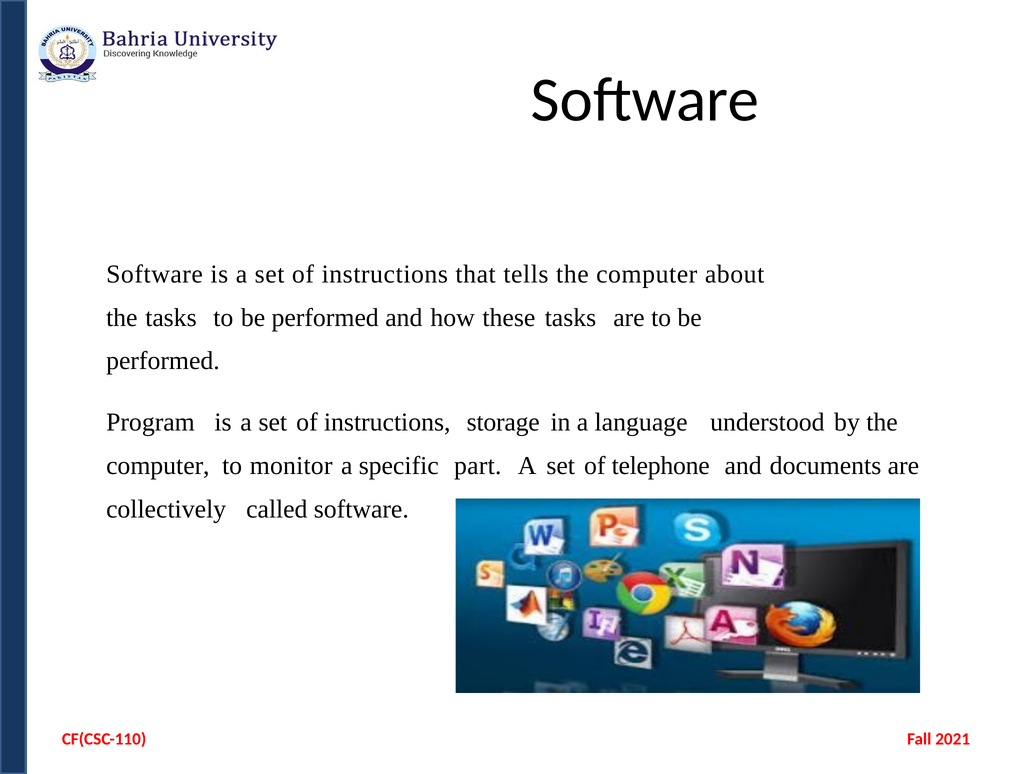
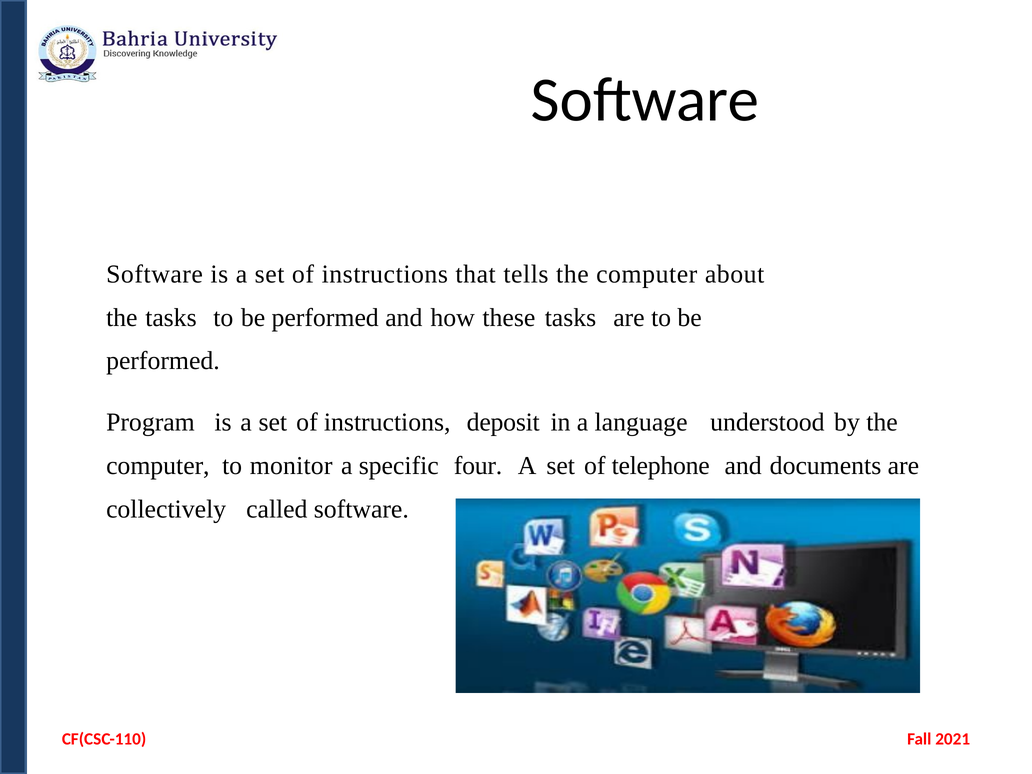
storage: storage -> deposit
part: part -> four
